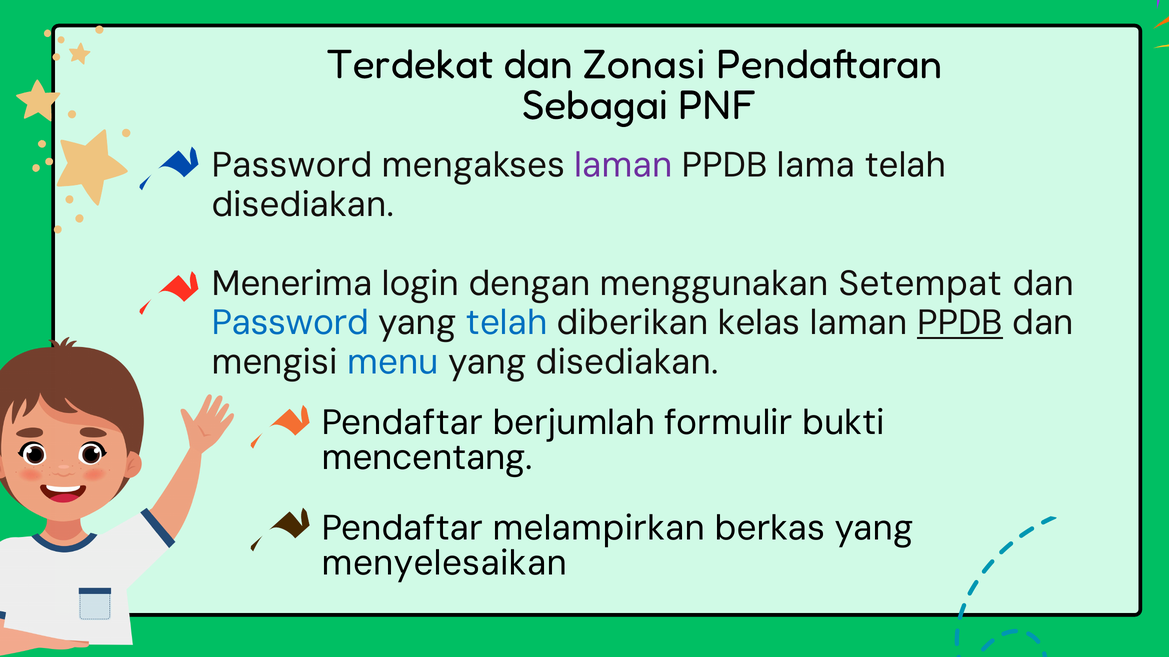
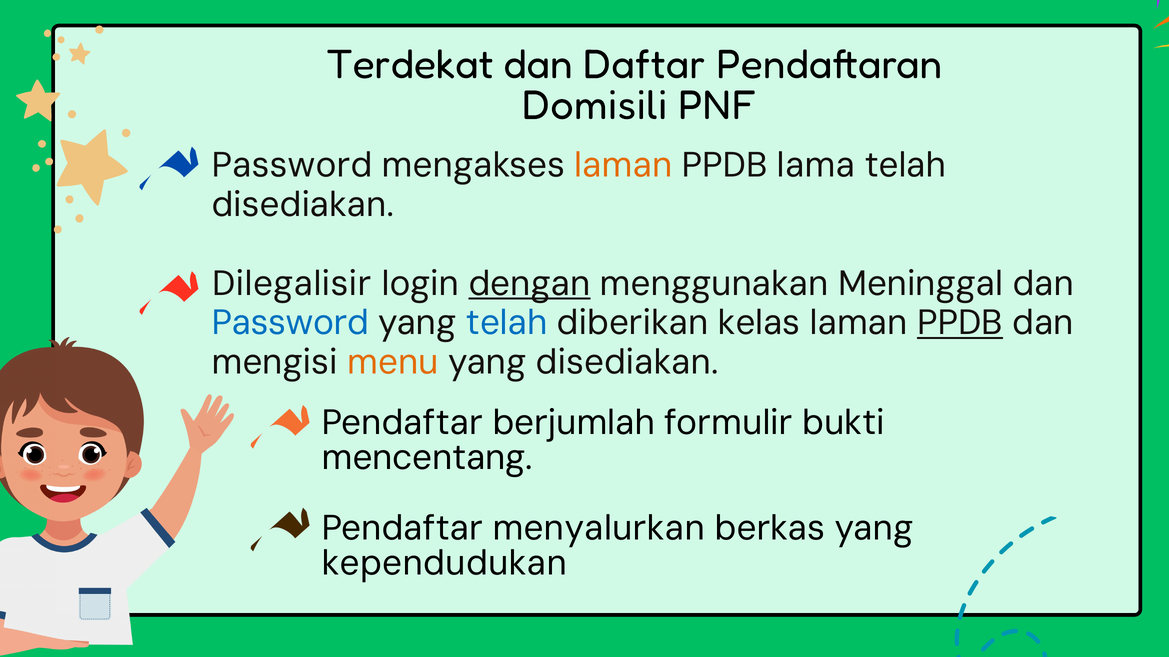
Zonasi: Zonasi -> Daftar
Sebagai: Sebagai -> Domisili
laman at (623, 165) colour: purple -> orange
Menerima: Menerima -> Dilegalisir
dengan underline: none -> present
Setempat: Setempat -> Meninggal
menu colour: blue -> orange
melampirkan: melampirkan -> menyalurkan
menyelesaikan: menyelesaikan -> kependudukan
